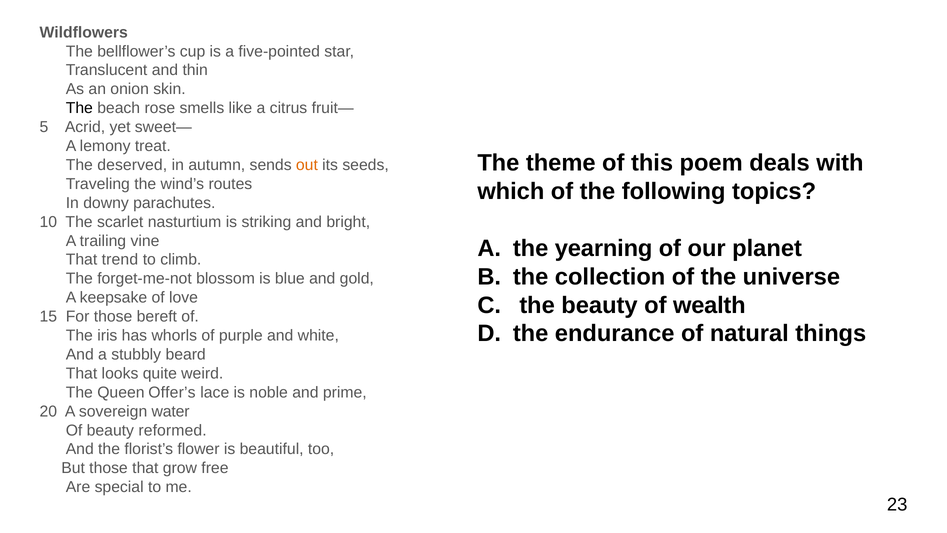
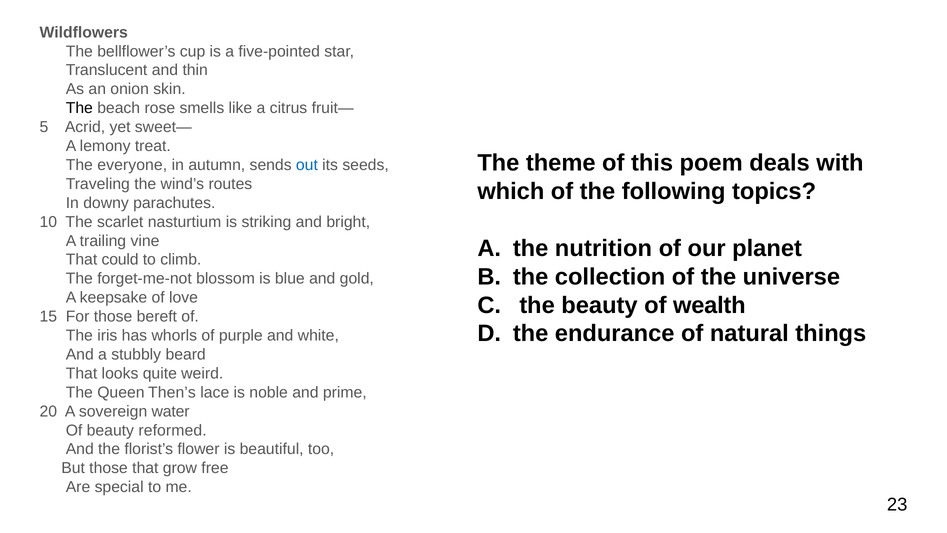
deserved: deserved -> everyone
out colour: orange -> blue
yearning: yearning -> nutrition
trend: trend -> could
Offer’s: Offer’s -> Then’s
